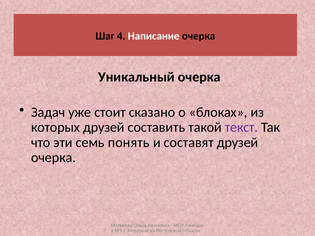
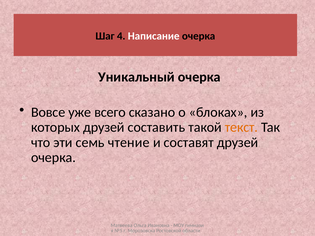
Задач: Задач -> Вовсе
стоит: стоит -> всего
текст colour: purple -> orange
понять: понять -> чтение
